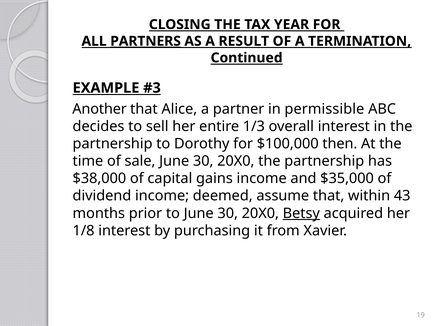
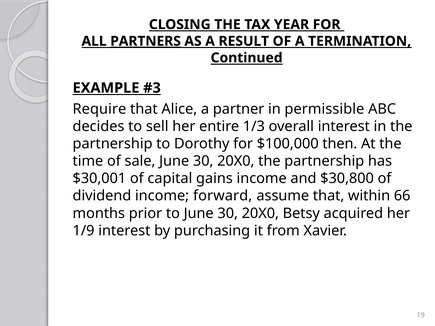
Another: Another -> Require
$38,000: $38,000 -> $30,001
$35,000: $35,000 -> $30,800
deemed: deemed -> forward
43: 43 -> 66
Betsy underline: present -> none
1/8: 1/8 -> 1/9
